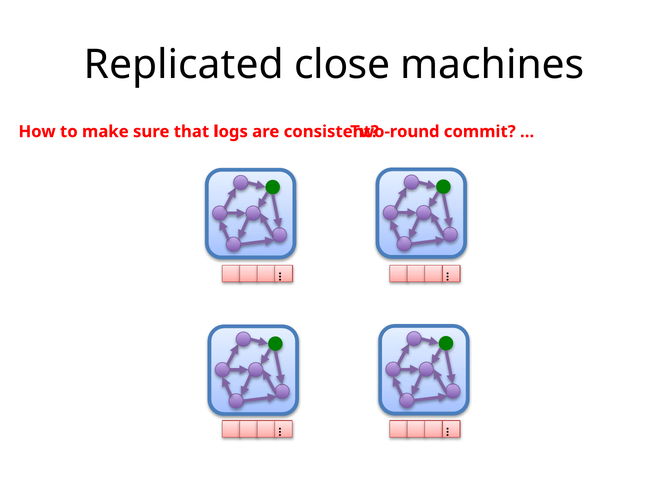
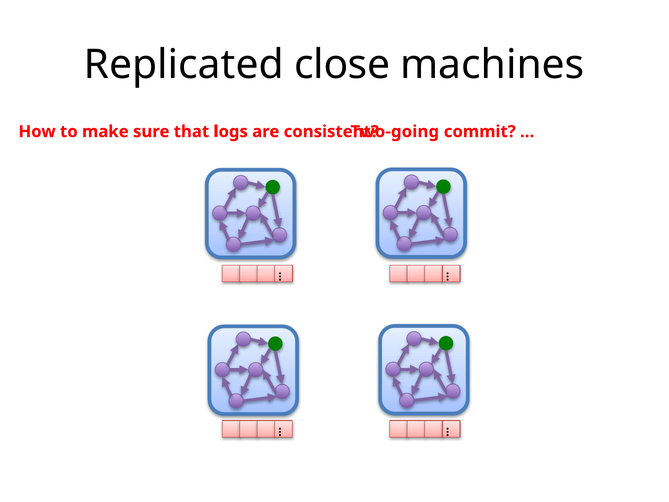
Two-round: Two-round -> Two-going
